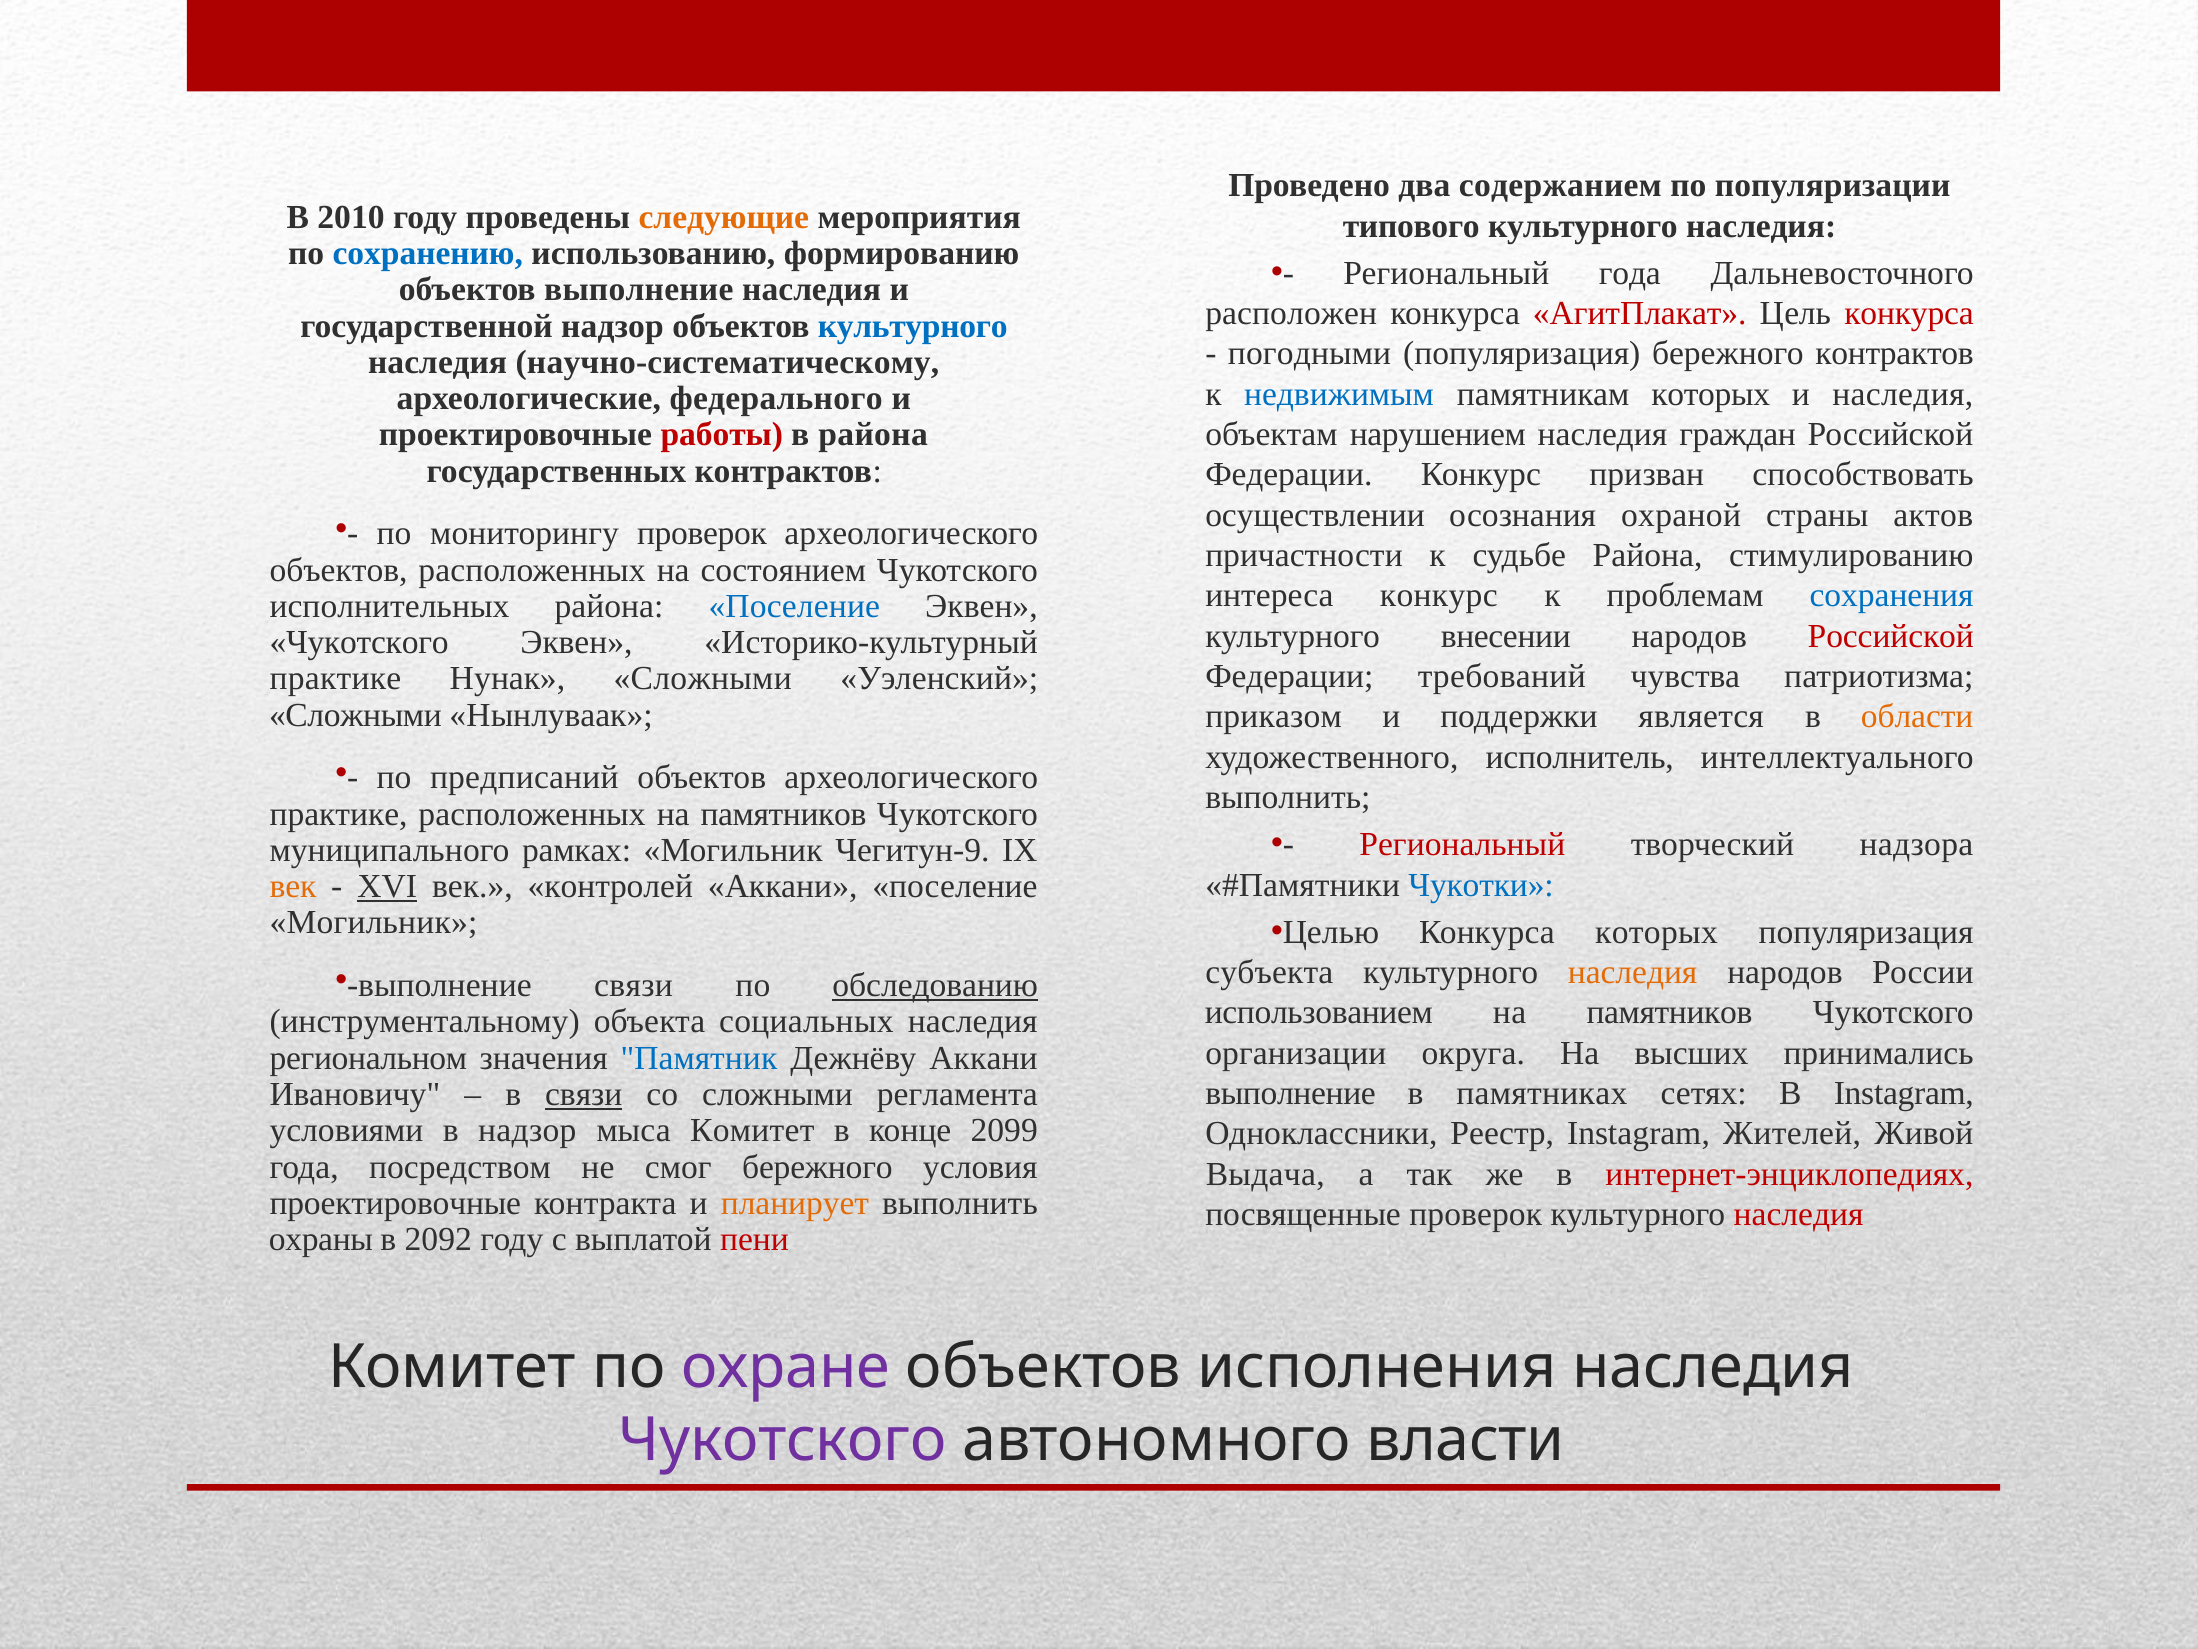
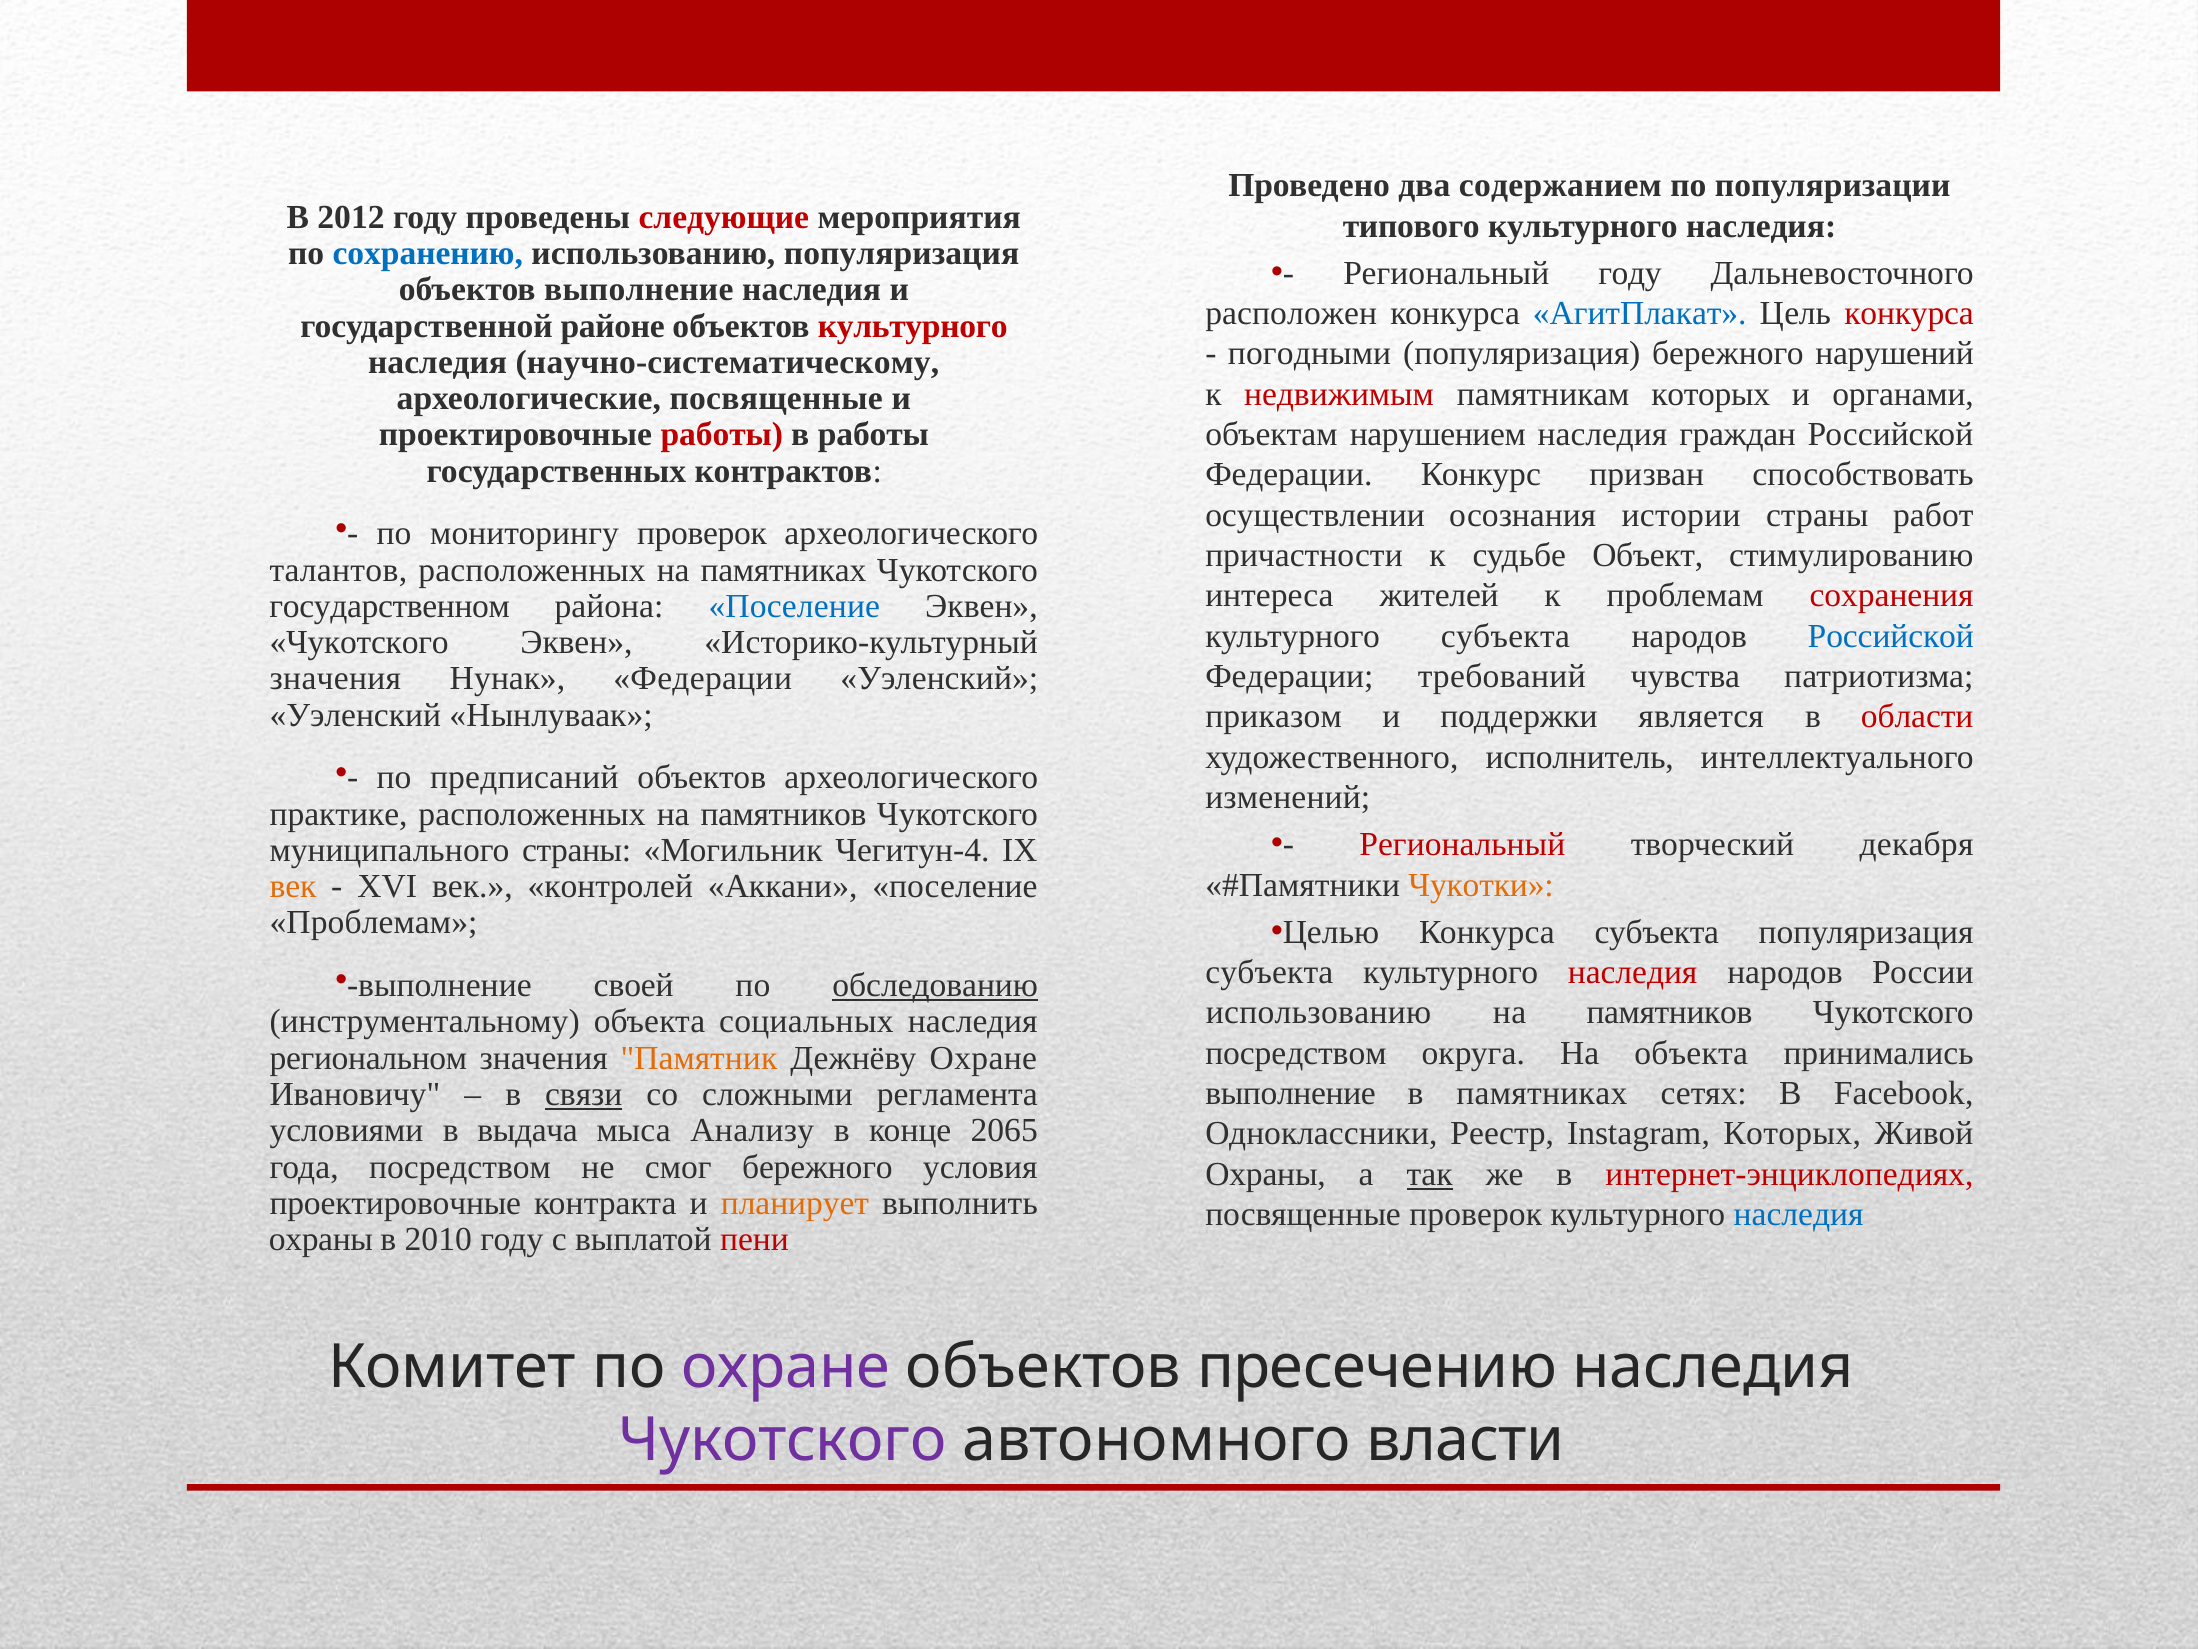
2010: 2010 -> 2012
следующие colour: orange -> red
использованию формированию: формированию -> популяризация
Региональный года: года -> году
АгитПлакат colour: red -> blue
государственной надзор: надзор -> районе
культурного at (913, 326) colour: blue -> red
бережного контрактов: контрактов -> нарушений
недвижимым colour: blue -> red
и наследия: наследия -> органами
археологические федерального: федерального -> посвященные
в района: района -> работы
охраной: охраной -> истории
актов: актов -> работ
судьбе Района: Района -> Объект
объектов at (339, 570): объектов -> талантов
на состоянием: состоянием -> памятниках
интереса конкурс: конкурс -> жителей
сохранения colour: blue -> red
исполнительных: исполнительных -> государственном
культурного внесении: внесении -> субъекта
Российской at (1891, 636) colour: red -> blue
практике at (335, 679): практике -> значения
Нунак Сложными: Сложными -> Федерации
Сложными at (355, 715): Сложными -> Уэленский
области colour: orange -> red
выполнить at (1288, 797): выполнить -> изменений
надзора: надзора -> декабря
муниципального рамках: рамках -> страны
Чегитун-9: Чегитун-9 -> Чегитун-4
Чукотки colour: blue -> orange
XVI underline: present -> none
Могильник at (373, 923): Могильник -> Проблемам
Конкурса которых: которых -> субъекта
наследия at (1633, 972) colour: orange -> red
выполнение связи: связи -> своей
использованием at (1319, 1012): использованием -> использованию
организации at (1296, 1053): организации -> посредством
На высших: высших -> объекта
Памятник colour: blue -> orange
Дежнёву Аккани: Аккани -> Охране
В Instagram: Instagram -> Facebook
в надзор: надзор -> выдача
мыса Комитет: Комитет -> Анализу
2099: 2099 -> 2065
Instagram Жителей: Жителей -> Которых
Выдача at (1265, 1174): Выдача -> Охраны
так underline: none -> present
наследия at (1799, 1214) colour: red -> blue
2092: 2092 -> 2010
исполнения: исполнения -> пресечению
